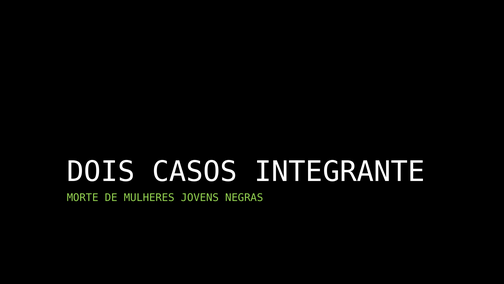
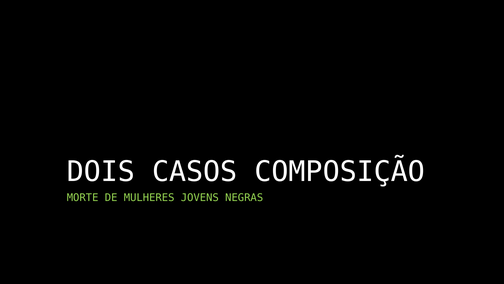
INTEGRANTE: INTEGRANTE -> COMPOSIÇÃO
